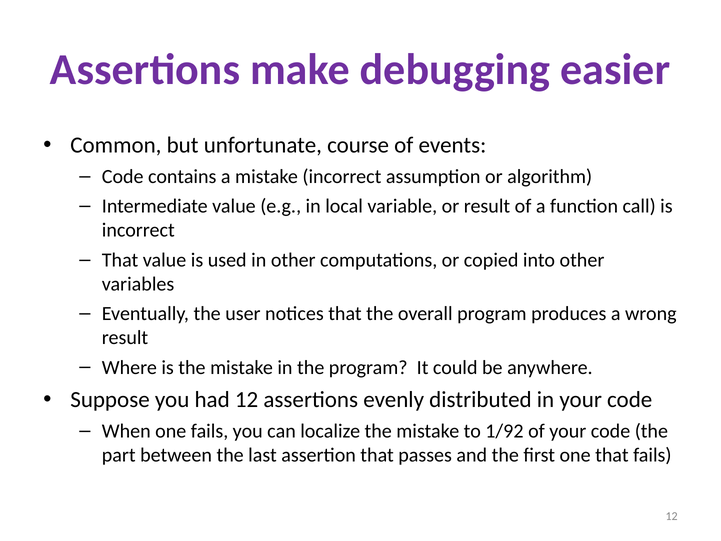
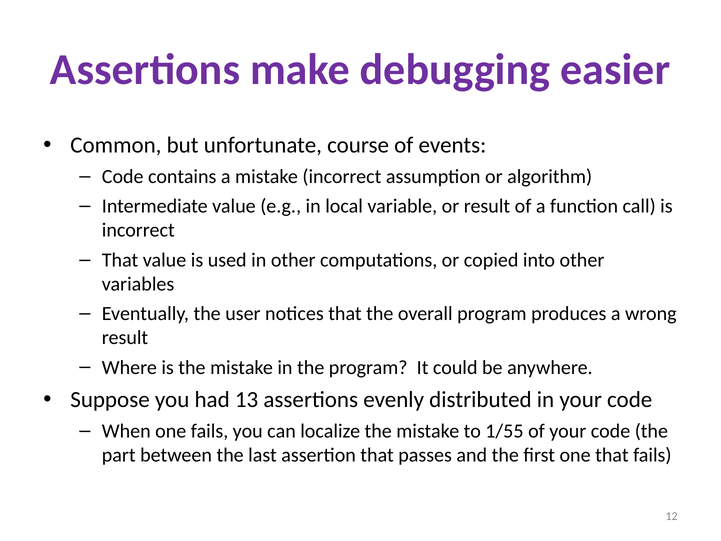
had 12: 12 -> 13
1/92: 1/92 -> 1/55
